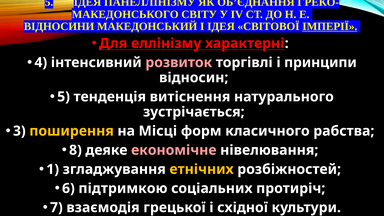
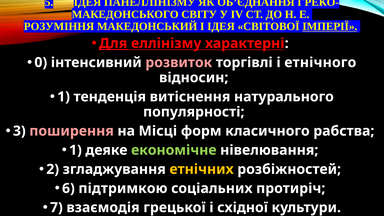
ВІДНОСИНИ: ВІДНОСИНИ -> РОЗУМІННЯ
Для underline: none -> present
4: 4 -> 0
принципи: принципи -> етнічного
5 at (64, 97): 5 -> 1
зустрічається: зустрічається -> популярності
поширення colour: yellow -> pink
8 at (75, 150): 8 -> 1
економічне colour: pink -> light green
1: 1 -> 2
